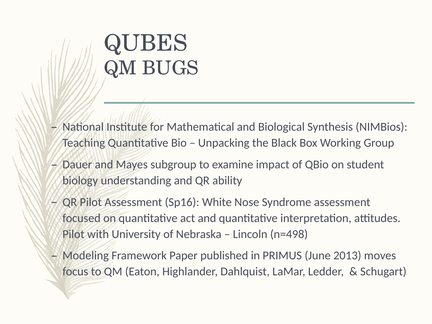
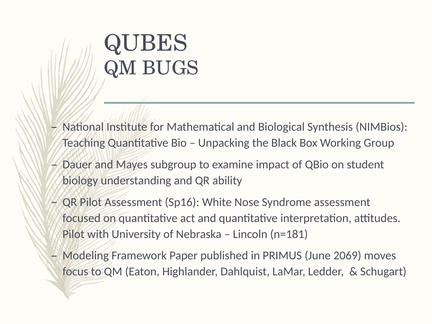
n=498: n=498 -> n=181
2013: 2013 -> 2069
